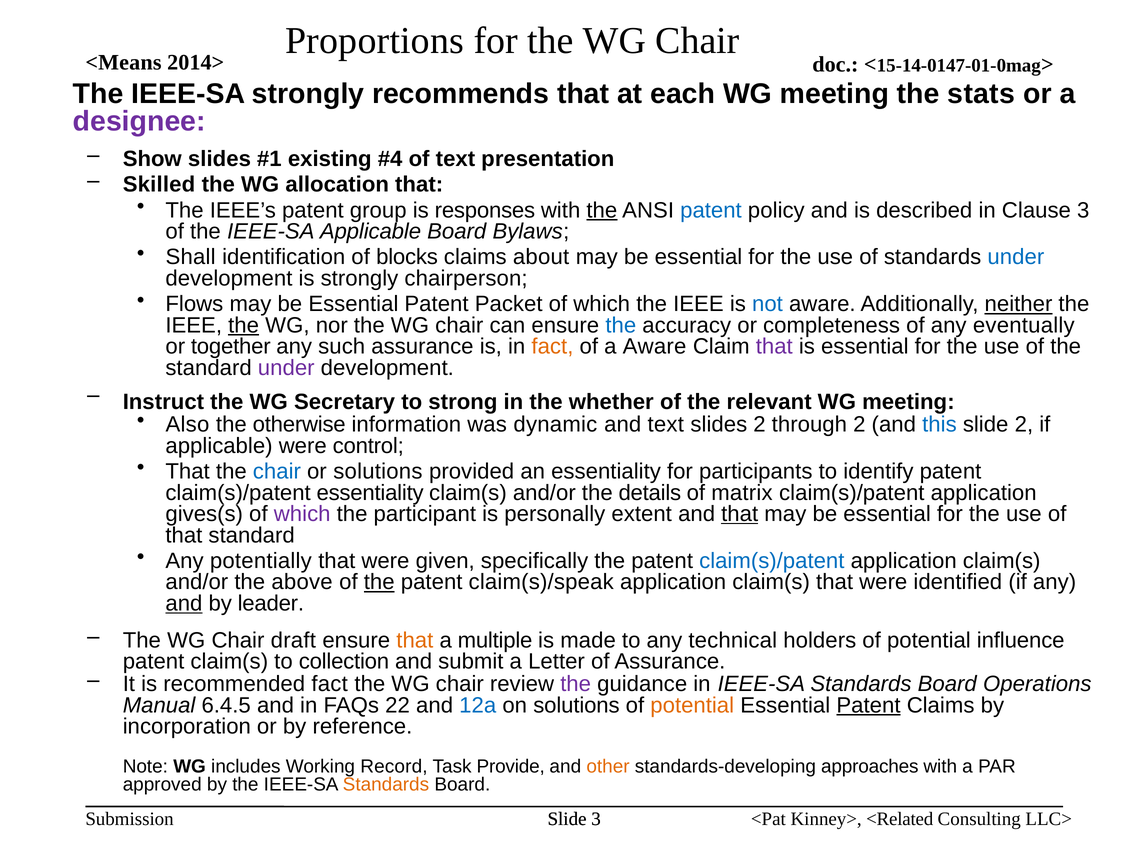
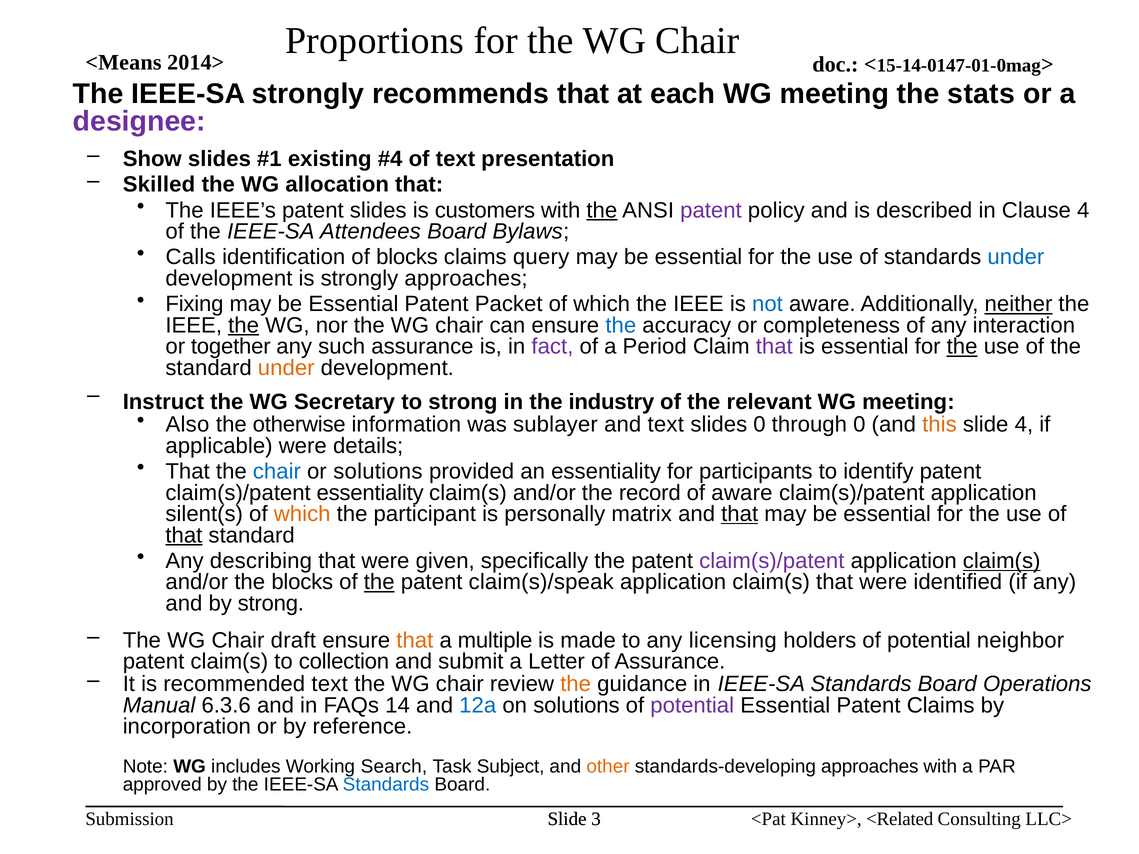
patent group: group -> slides
responses: responses -> customers
patent at (711, 210) colour: blue -> purple
Clause 3: 3 -> 4
IEEE-SA Applicable: Applicable -> Attendees
Shall: Shall -> Calls
about: about -> query
strongly chairperson: chairperson -> approaches
Flows: Flows -> Fixing
eventually: eventually -> interaction
fact at (552, 347) colour: orange -> purple
a Aware: Aware -> Period
the at (962, 347) underline: none -> present
under at (286, 368) colour: purple -> orange
whether: whether -> industry
dynamic: dynamic -> sublayer
slides 2: 2 -> 0
through 2: 2 -> 0
this colour: blue -> orange
slide 2: 2 -> 4
control: control -> details
details: details -> record
of matrix: matrix -> aware
gives(s: gives(s -> silent(s
which at (302, 514) colour: purple -> orange
extent: extent -> matrix
that at (184, 535) underline: none -> present
potentially: potentially -> describing
claim(s)/patent at (772, 561) colour: blue -> purple
claim(s at (1002, 561) underline: none -> present
the above: above -> blocks
and at (184, 604) underline: present -> none
by leader: leader -> strong
technical: technical -> licensing
influence: influence -> neighbor
recommended fact: fact -> text
the at (576, 684) colour: purple -> orange
6.4.5: 6.4.5 -> 6.3.6
22: 22 -> 14
potential at (692, 705) colour: orange -> purple
Patent at (869, 705) underline: present -> none
Record: Record -> Search
Provide: Provide -> Subject
Standards at (386, 785) colour: orange -> blue
